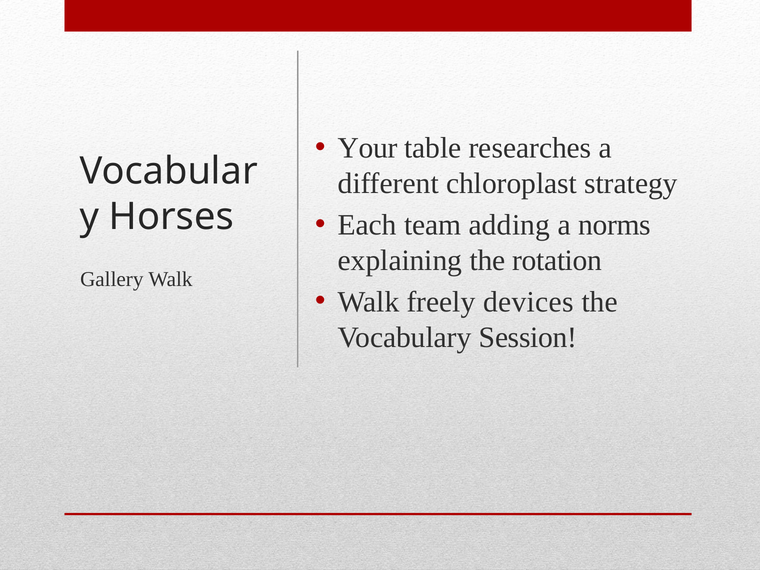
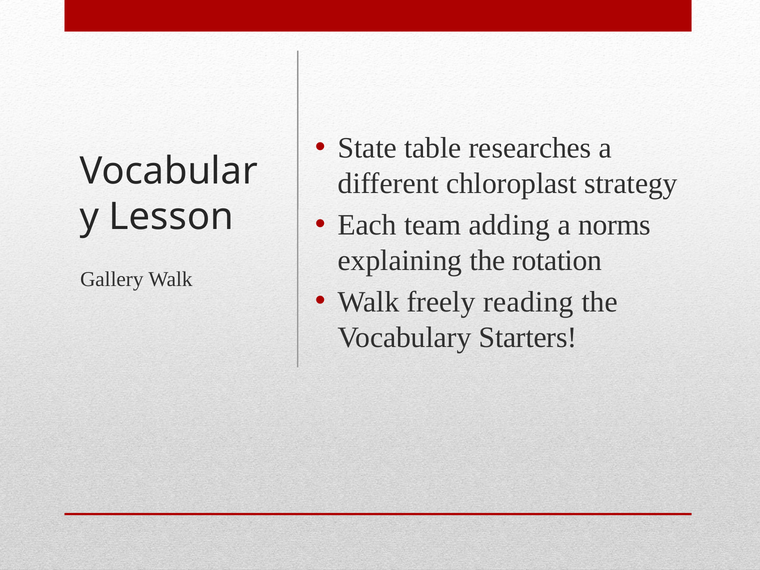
Your: Your -> State
Horses: Horses -> Lesson
devices: devices -> reading
Session: Session -> Starters
